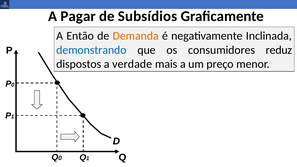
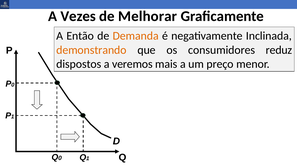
Pagar: Pagar -> Vezes
Subsídios: Subsídios -> Melhorar
demonstrando colour: blue -> orange
verdade: verdade -> veremos
